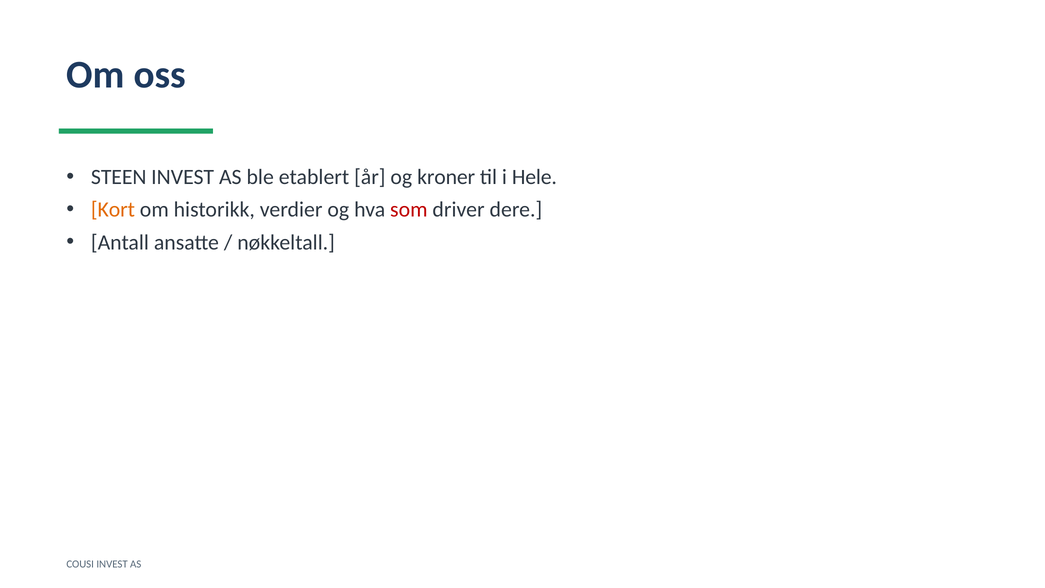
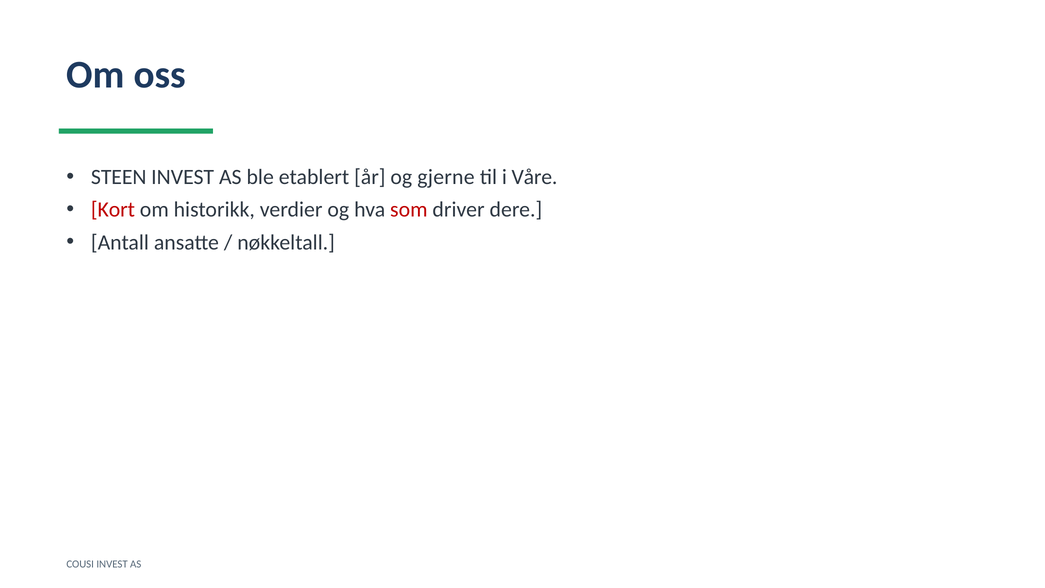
kroner: kroner -> gjerne
Hele: Hele -> Våre
Kort colour: orange -> red
